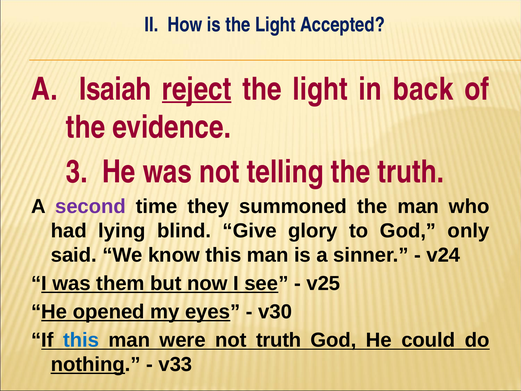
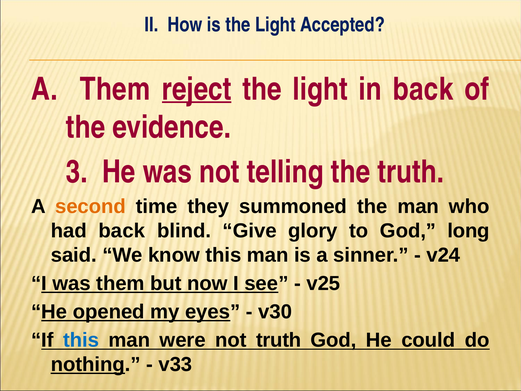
A Isaiah: Isaiah -> Them
second colour: purple -> orange
had lying: lying -> back
only: only -> long
